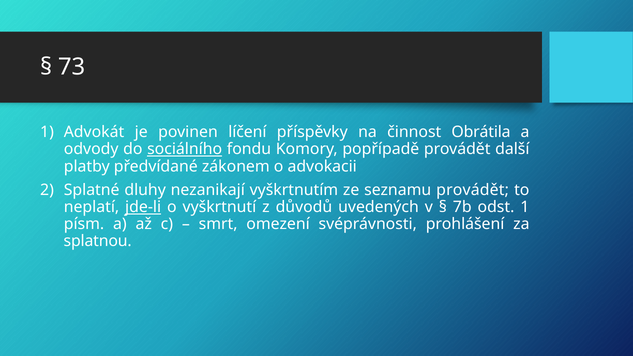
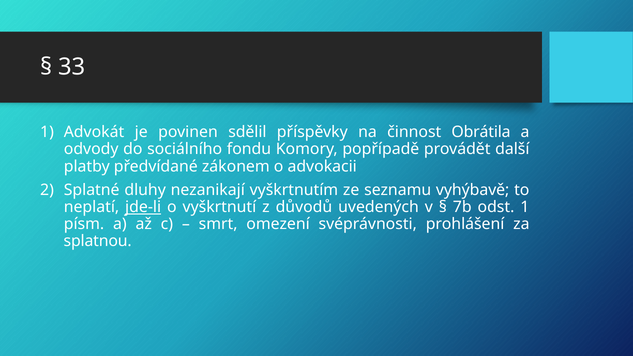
73: 73 -> 33
líčení: líčení -> sdělil
sociálního underline: present -> none
seznamu provádět: provádět -> vyhýbavě
